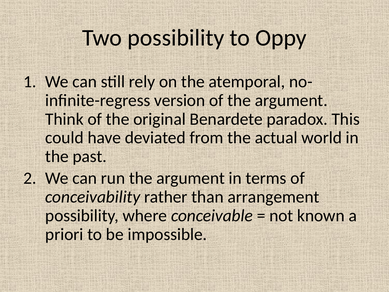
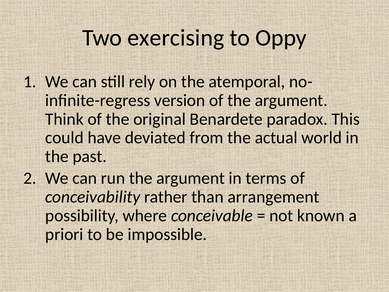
Two possibility: possibility -> exercising
